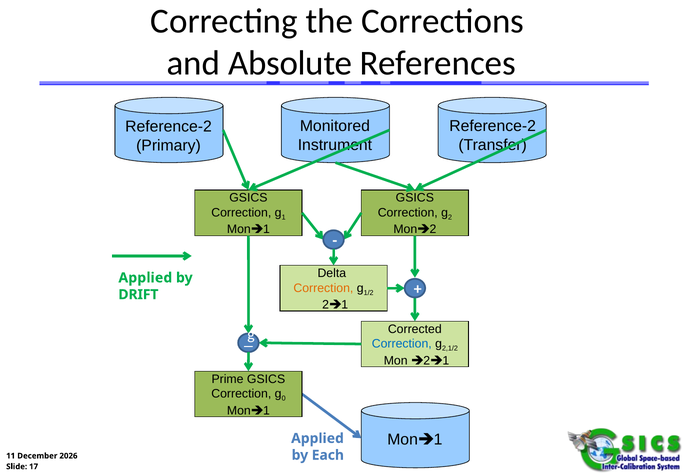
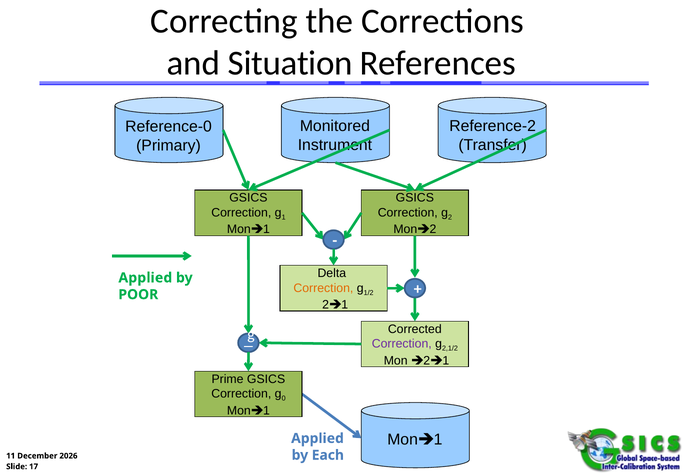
Absolute: Absolute -> Situation
Reference-2 at (169, 126): Reference-2 -> Reference-0
DRIFT: DRIFT -> POOR
Correction at (402, 344) colour: blue -> purple
